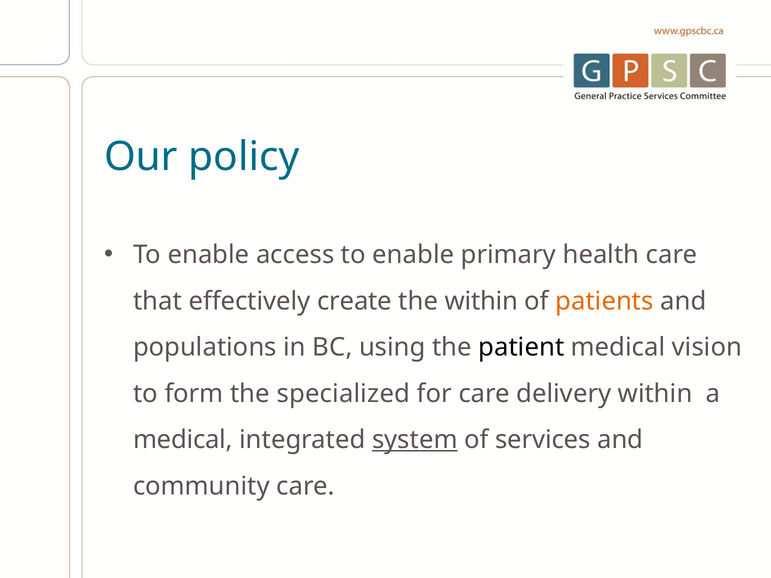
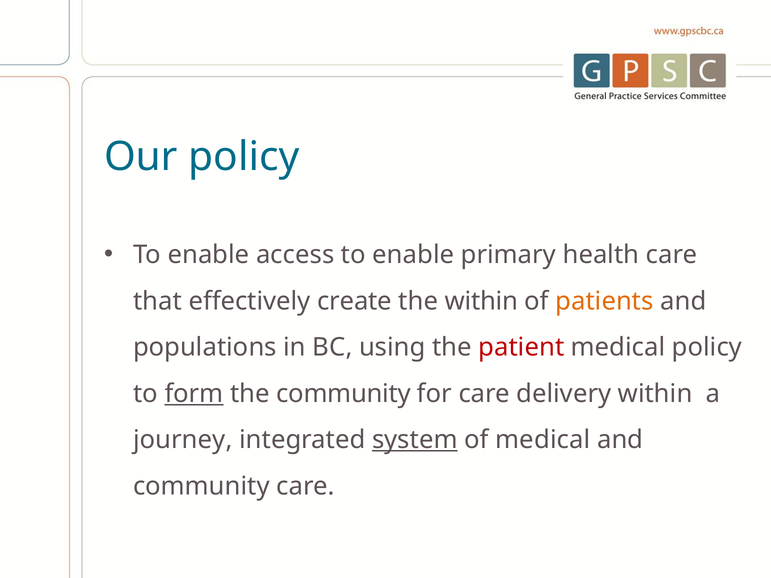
patient colour: black -> red
medical vision: vision -> policy
form underline: none -> present
the specialized: specialized -> community
medical at (183, 440): medical -> journey
of services: services -> medical
